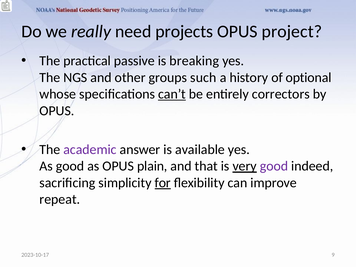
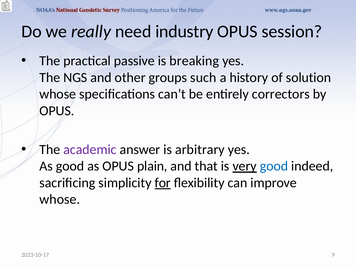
projects: projects -> industry
project: project -> session
optional: optional -> solution
can’t underline: present -> none
available: available -> arbitrary
good at (274, 166) colour: purple -> blue
repeat at (60, 199): repeat -> whose
